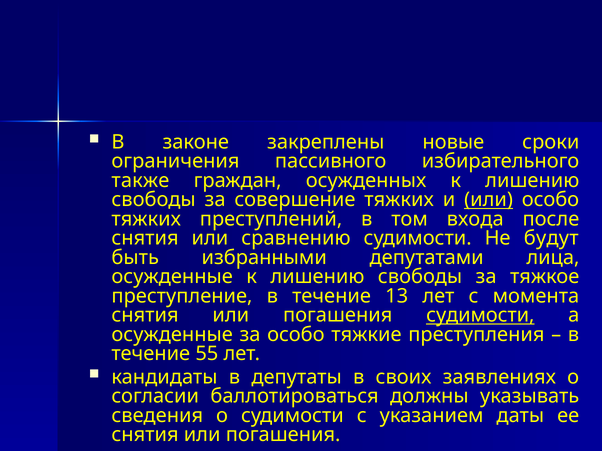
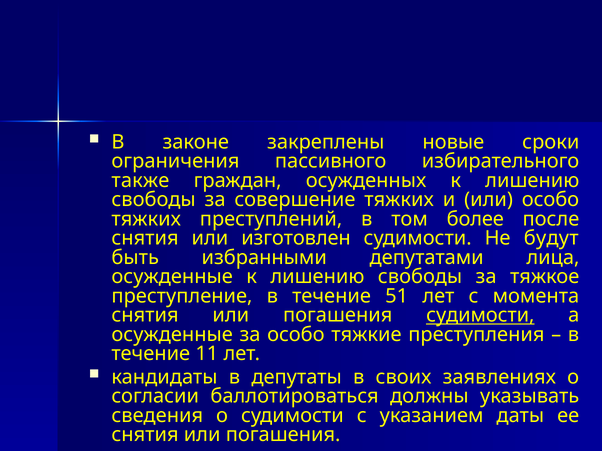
или at (489, 200) underline: present -> none
входа: входа -> более
сравнению: сравнению -> изготовлен
13: 13 -> 51
55: 55 -> 11
